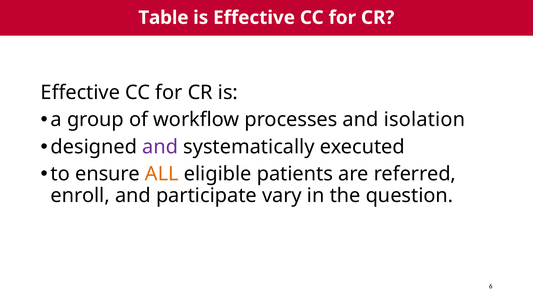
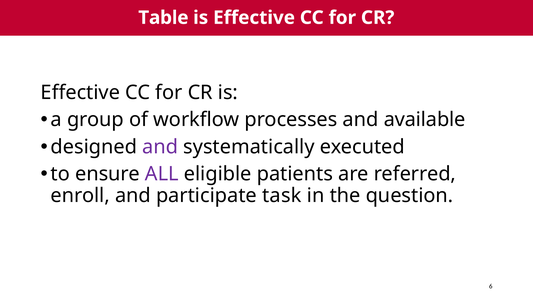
isolation: isolation -> available
ALL colour: orange -> purple
vary: vary -> task
